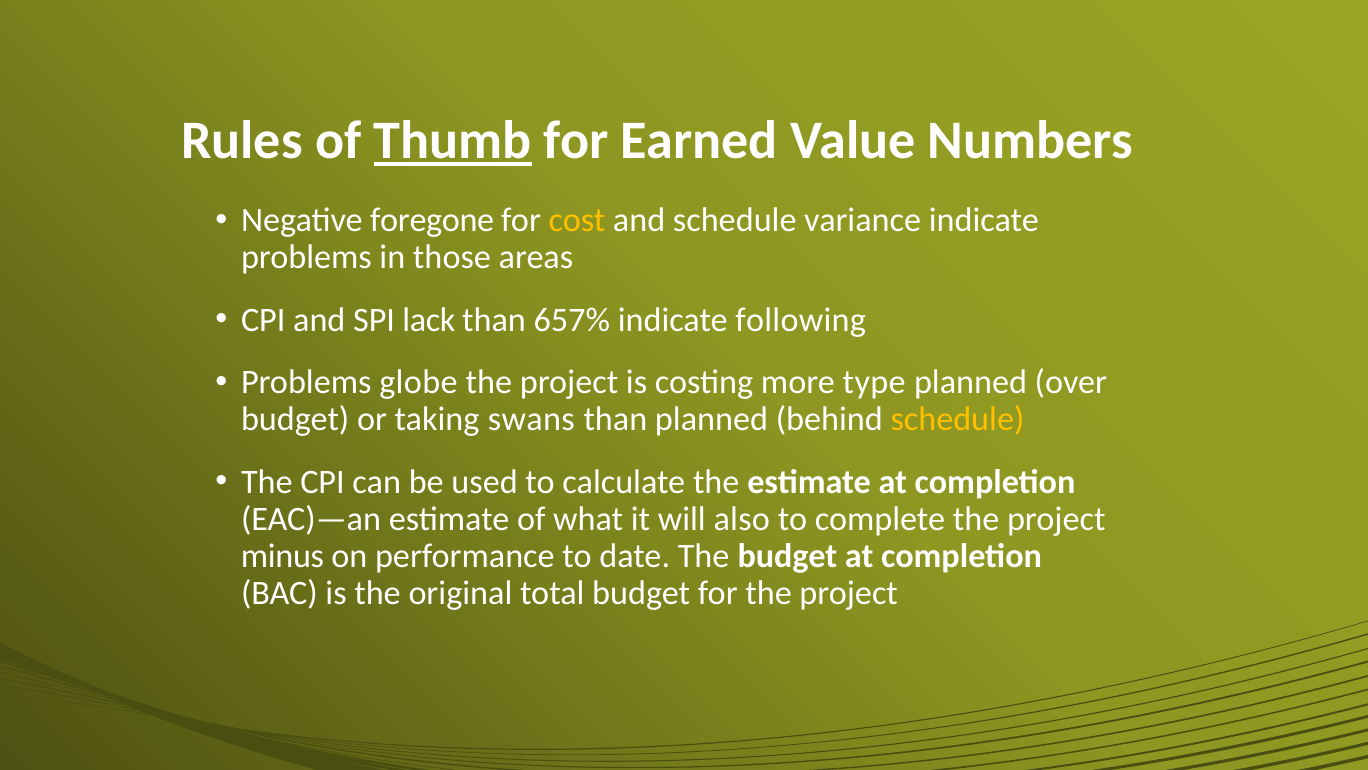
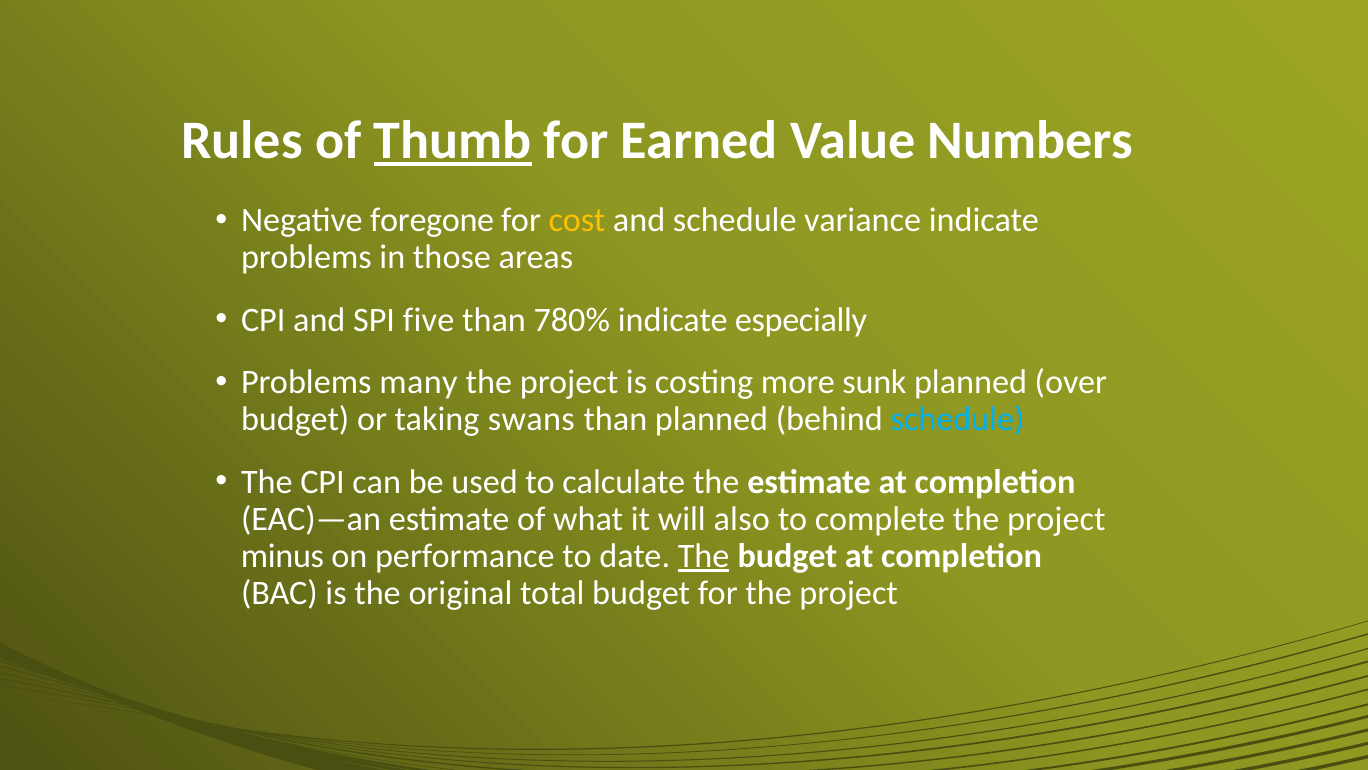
lack: lack -> five
657%: 657% -> 780%
following: following -> especially
globe: globe -> many
type: type -> sunk
schedule at (957, 419) colour: yellow -> light blue
The at (704, 556) underline: none -> present
